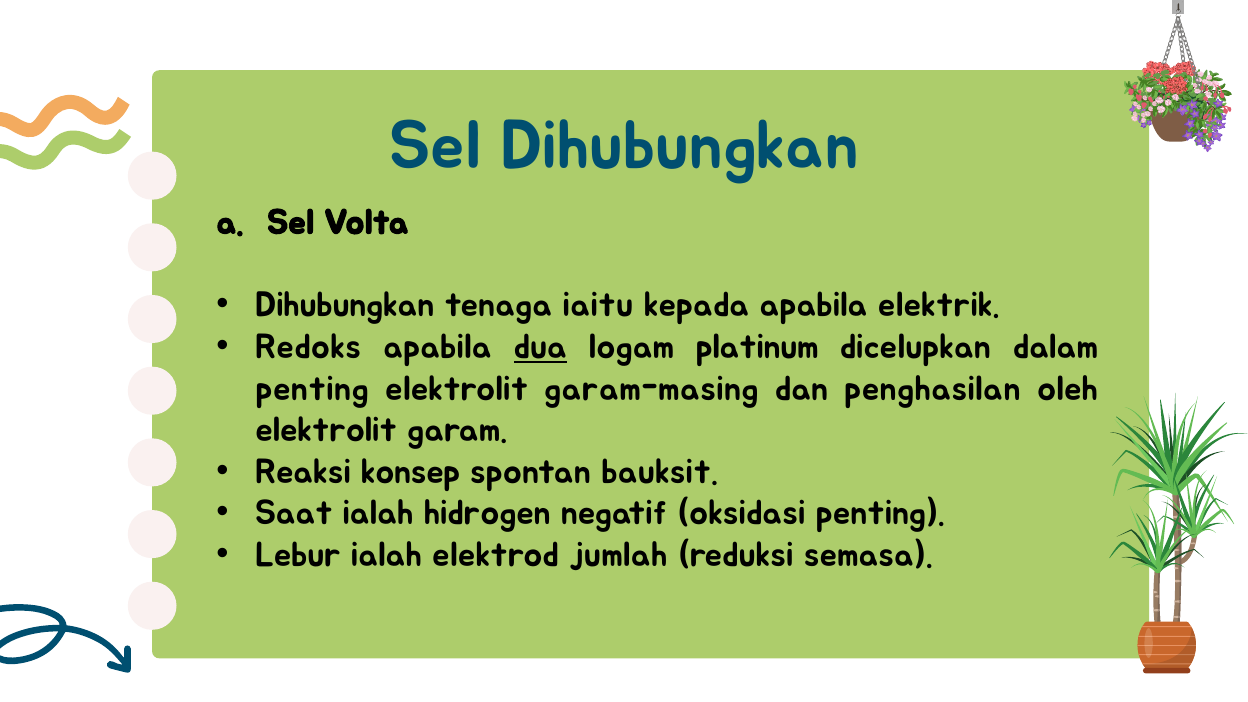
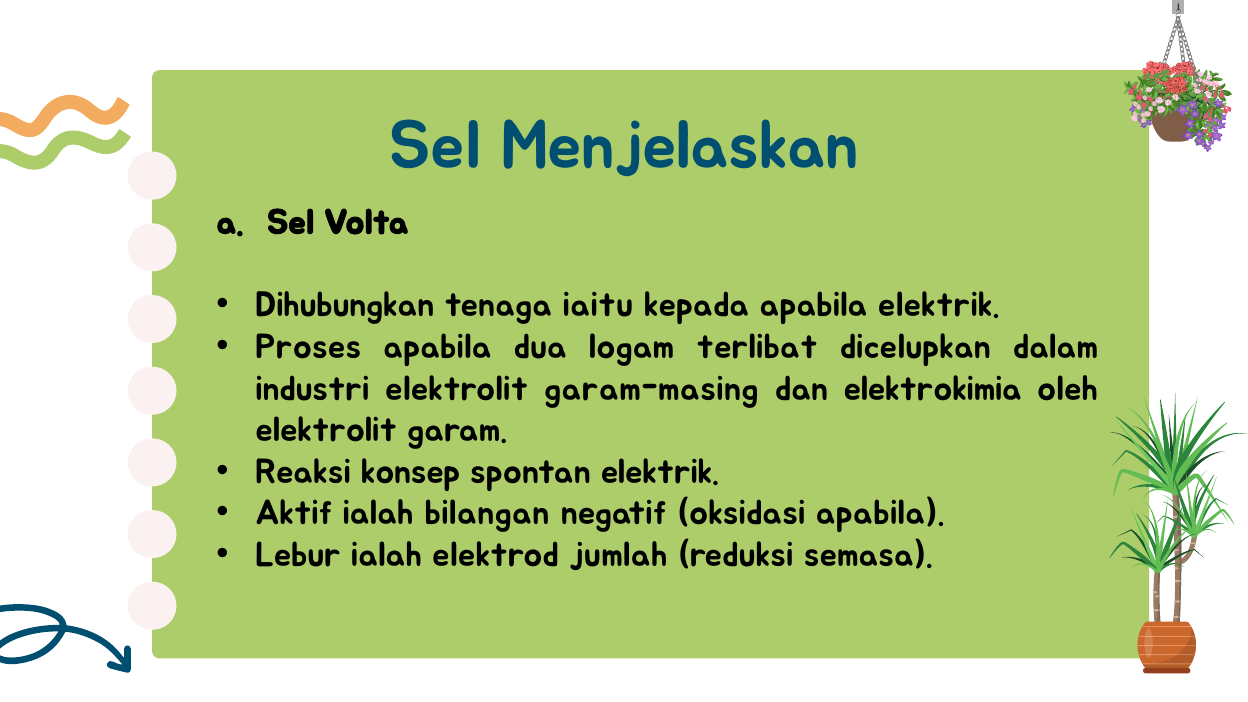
Sel Dihubungkan: Dihubungkan -> Menjelaskan
Redoks: Redoks -> Proses
dua underline: present -> none
platinum: platinum -> terlibat
penting at (312, 389): penting -> industri
penghasilan: penghasilan -> elektrokimia
spontan bauksit: bauksit -> elektrik
Saat: Saat -> Aktif
hidrogen: hidrogen -> bilangan
oksidasi penting: penting -> apabila
